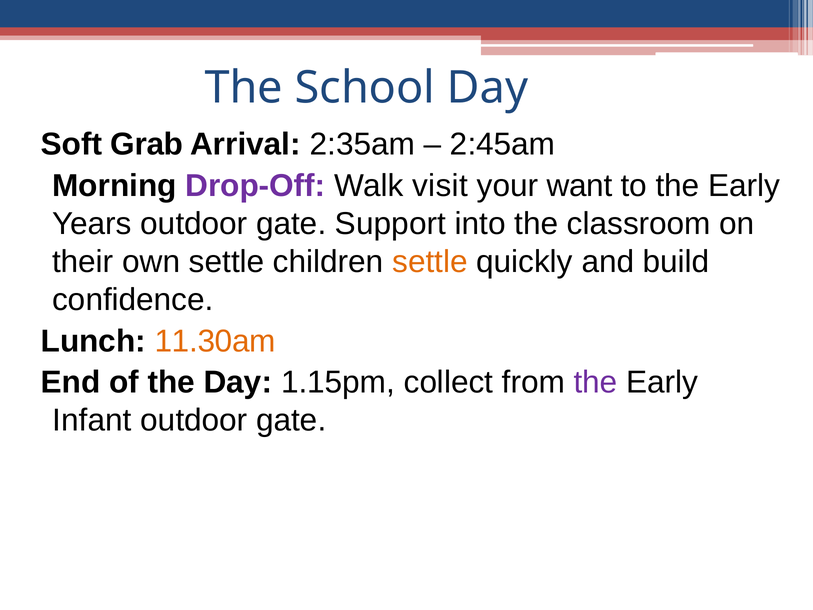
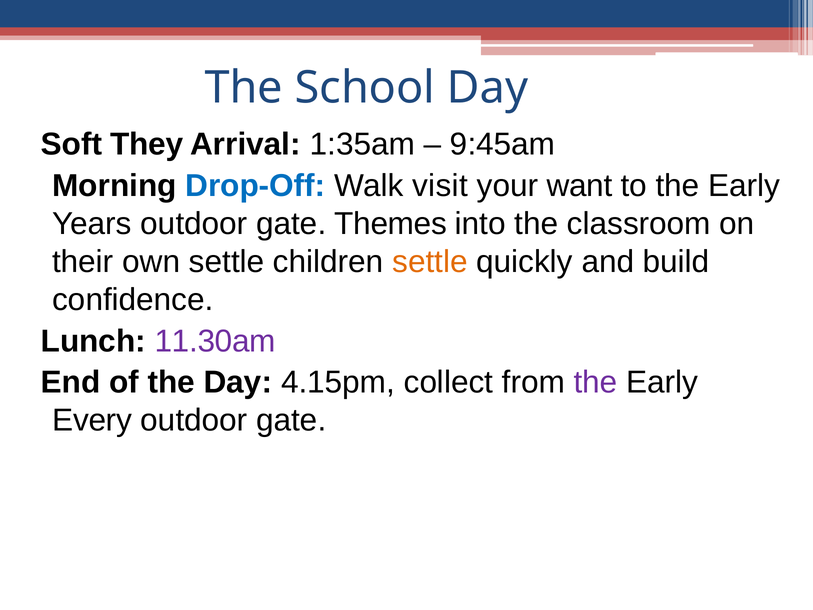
Grab: Grab -> They
2:35am: 2:35am -> 1:35am
2:45am: 2:45am -> 9:45am
Drop-Off colour: purple -> blue
Support: Support -> Themes
11.30am colour: orange -> purple
1.15pm: 1.15pm -> 4.15pm
Infant: Infant -> Every
